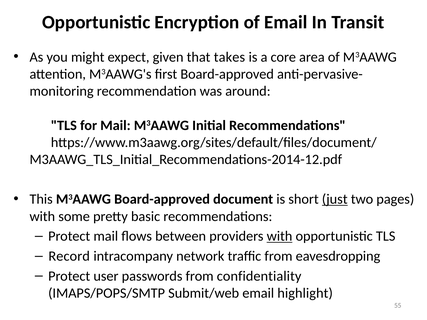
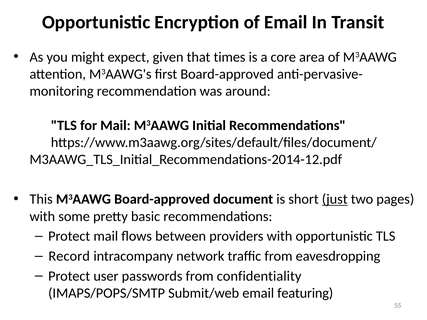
takes: takes -> times
with at (280, 236) underline: present -> none
highlight: highlight -> featuring
